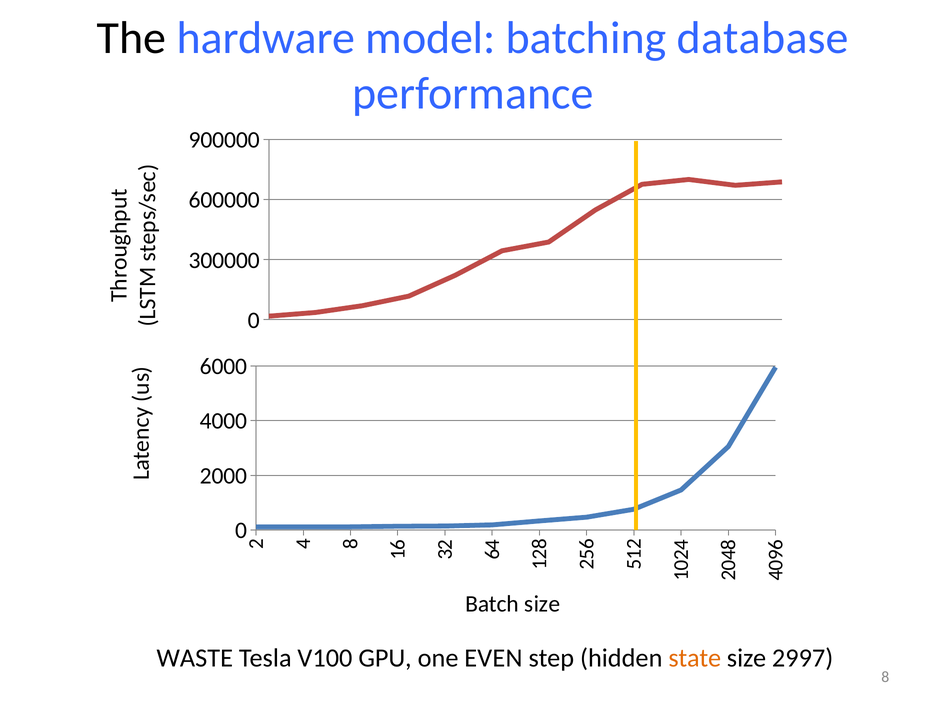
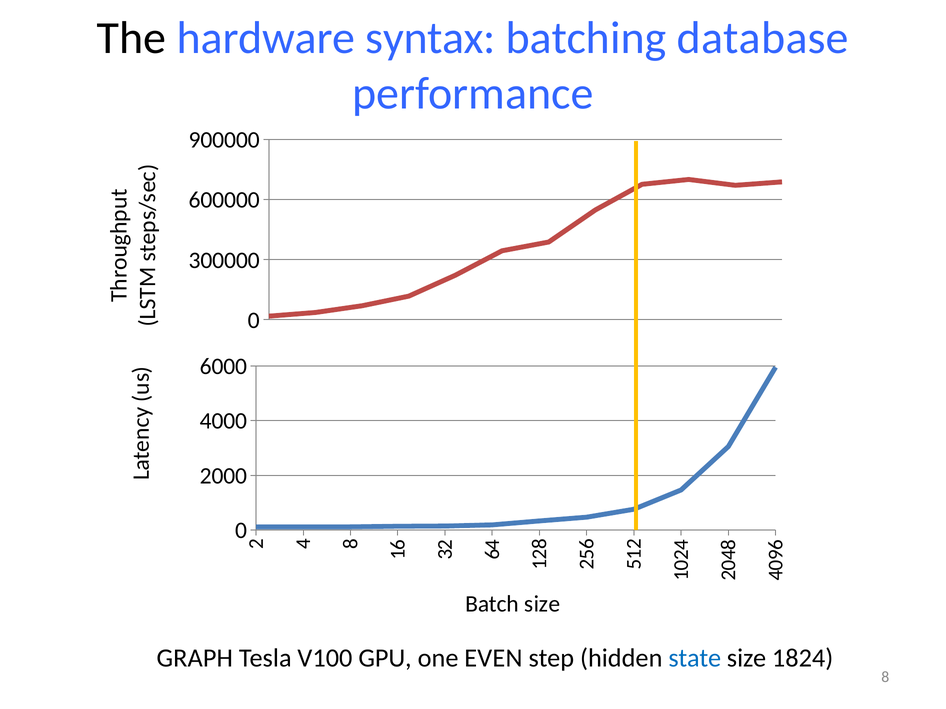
model: model -> syntax
WASTE: WASTE -> GRAPH
state colour: orange -> blue
2997: 2997 -> 1824
